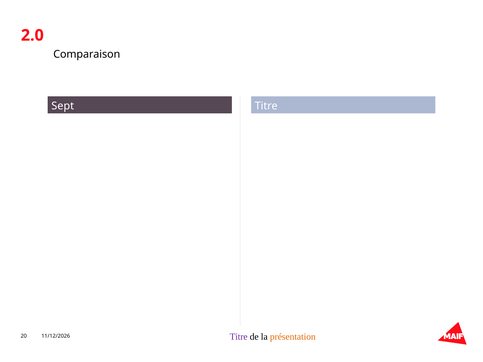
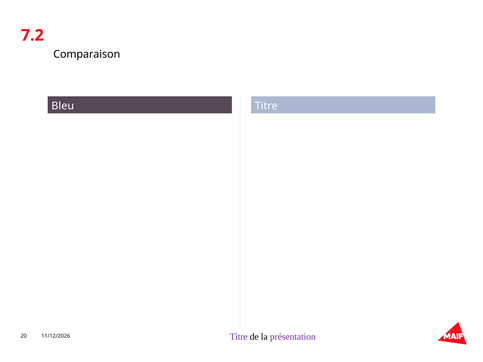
2.0: 2.0 -> 7.2
Sept: Sept -> Bleu
présentation colour: orange -> purple
